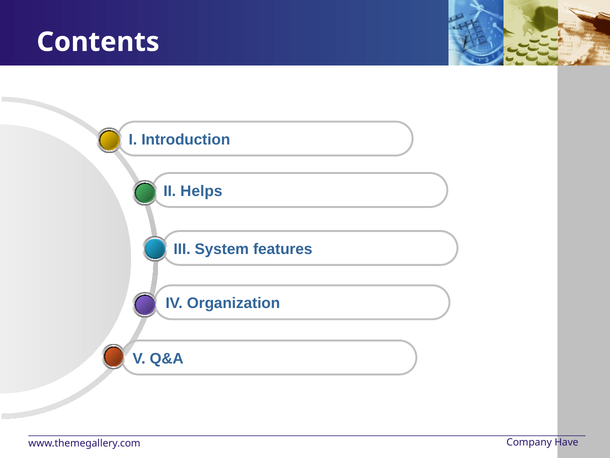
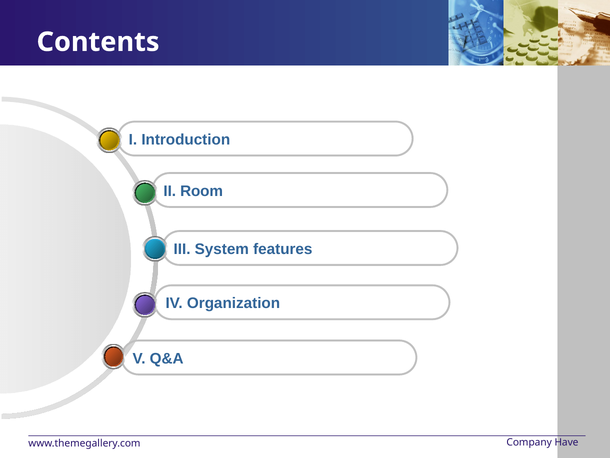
Helps: Helps -> Room
